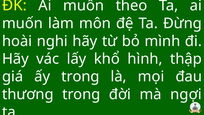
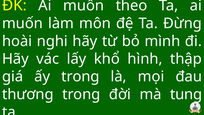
ngợi: ngợi -> tụng
